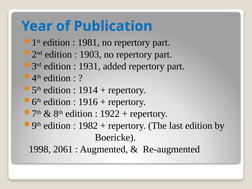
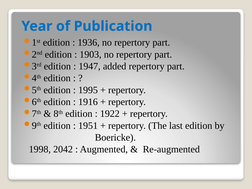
1981: 1981 -> 1936
1931: 1931 -> 1947
1914: 1914 -> 1995
1982: 1982 -> 1951
2061: 2061 -> 2042
